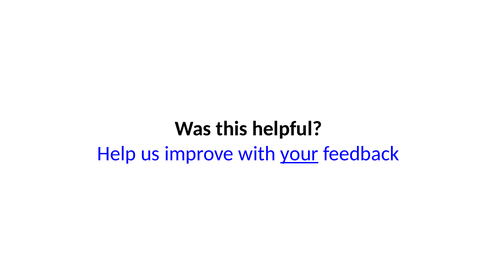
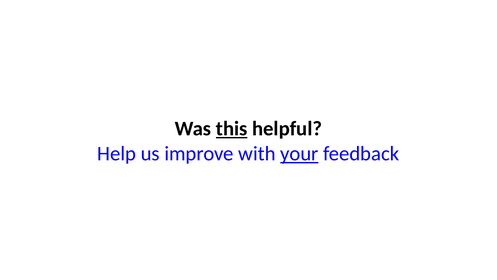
this underline: none -> present
